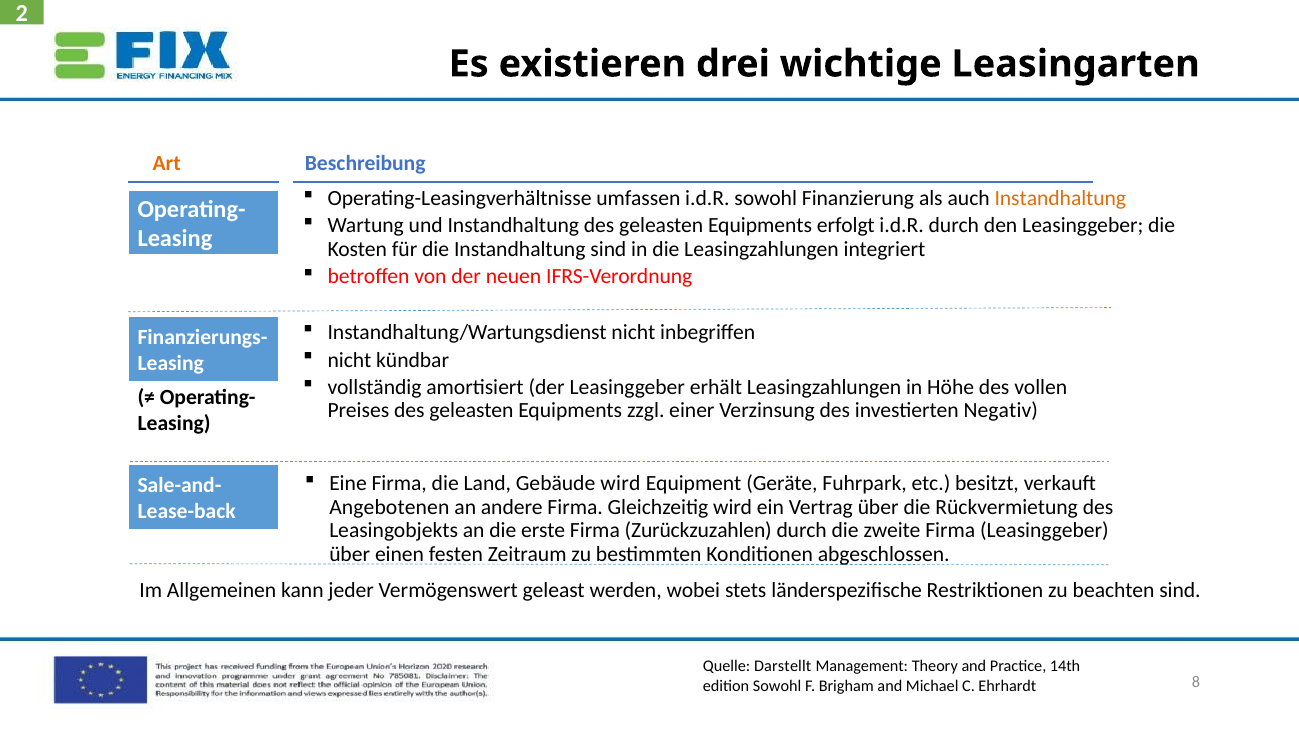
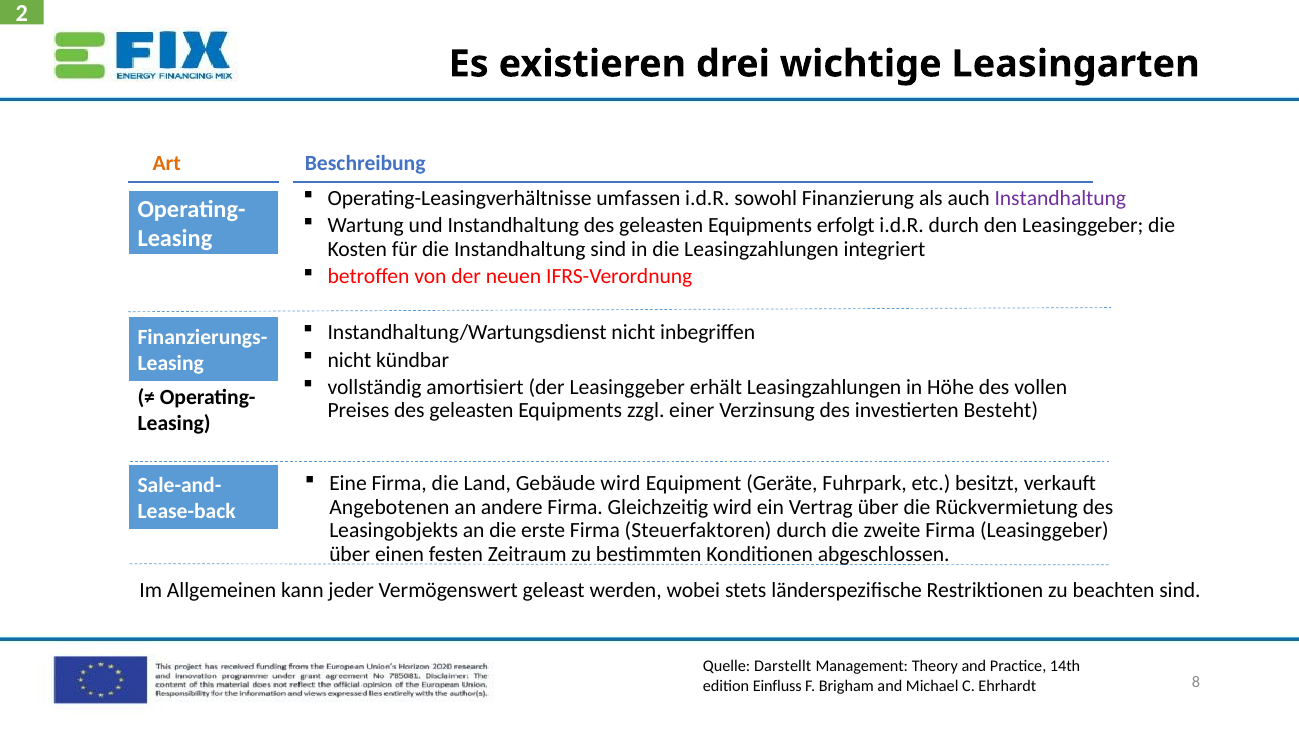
Instandhaltung at (1060, 198) colour: orange -> purple
Negativ: Negativ -> Besteht
Zurückzuzahlen: Zurückzuzahlen -> Steuerfaktoren
edition Sowohl: Sowohl -> Einfluss
